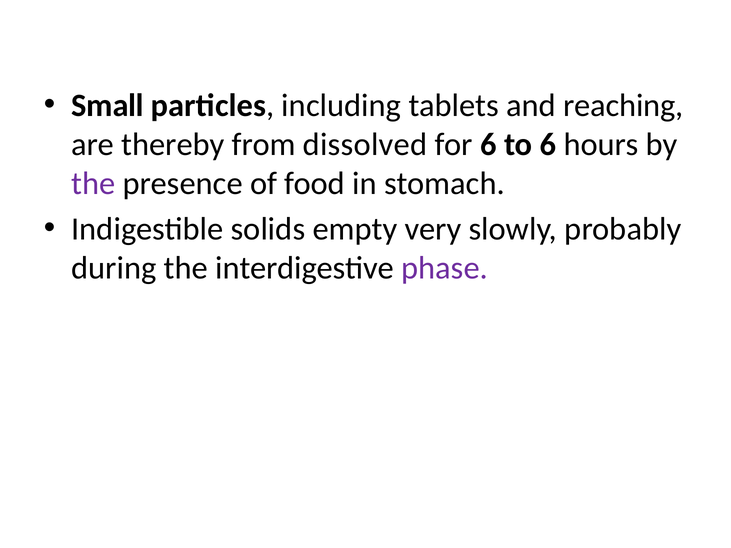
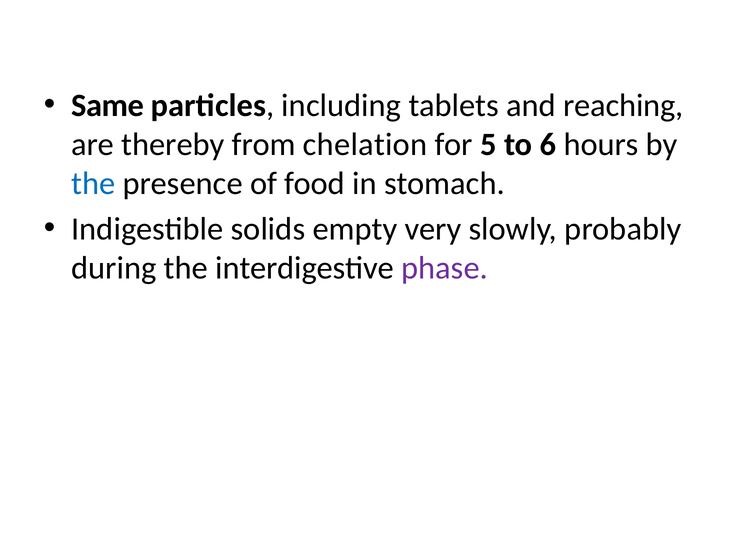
Small: Small -> Same
dissolved: dissolved -> chelation
for 6: 6 -> 5
the at (93, 183) colour: purple -> blue
